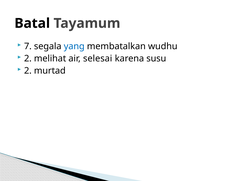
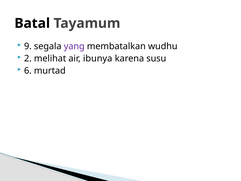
7: 7 -> 9
yang colour: blue -> purple
selesai: selesai -> ibunya
2 at (28, 71): 2 -> 6
